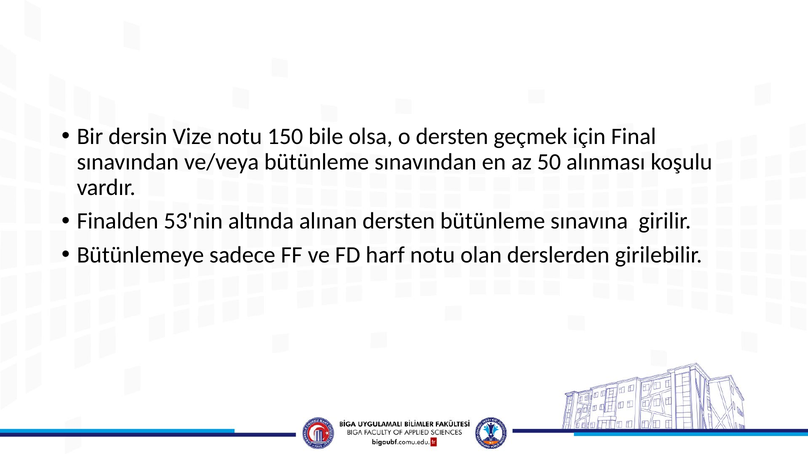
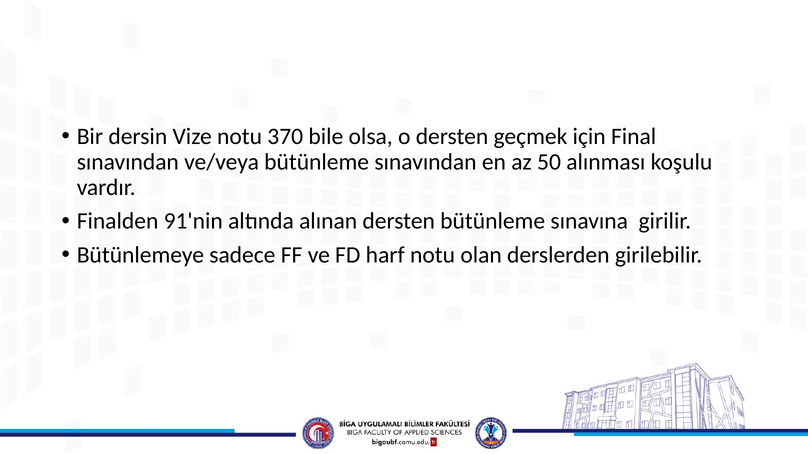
150: 150 -> 370
53'nin: 53'nin -> 91'nin
